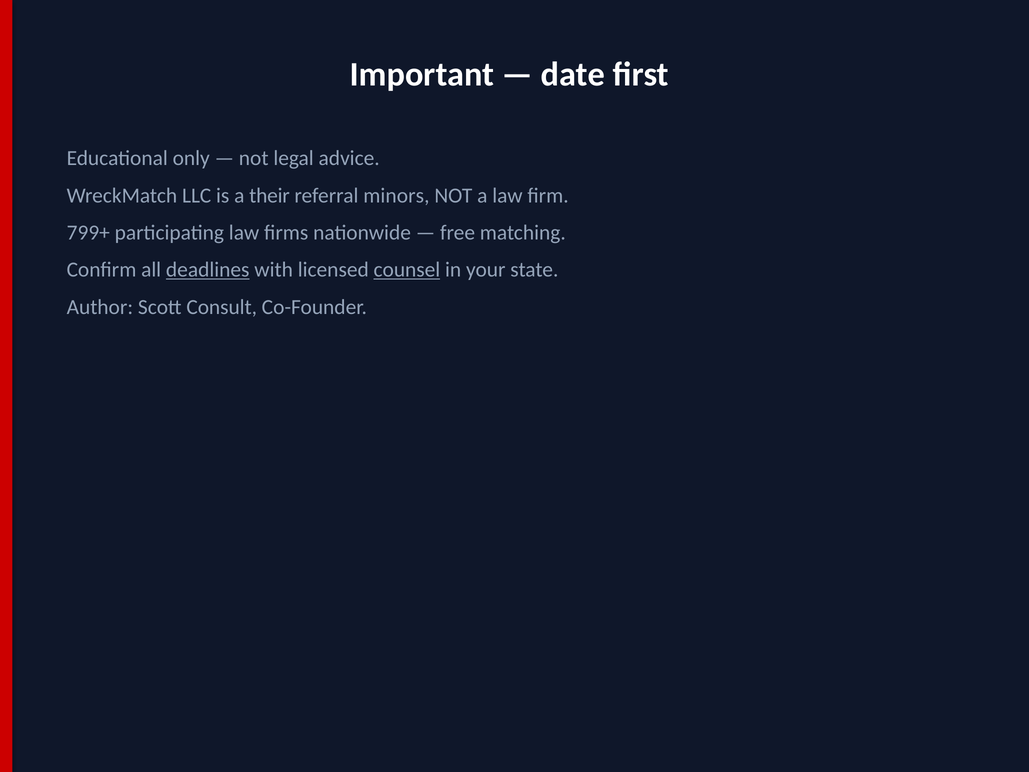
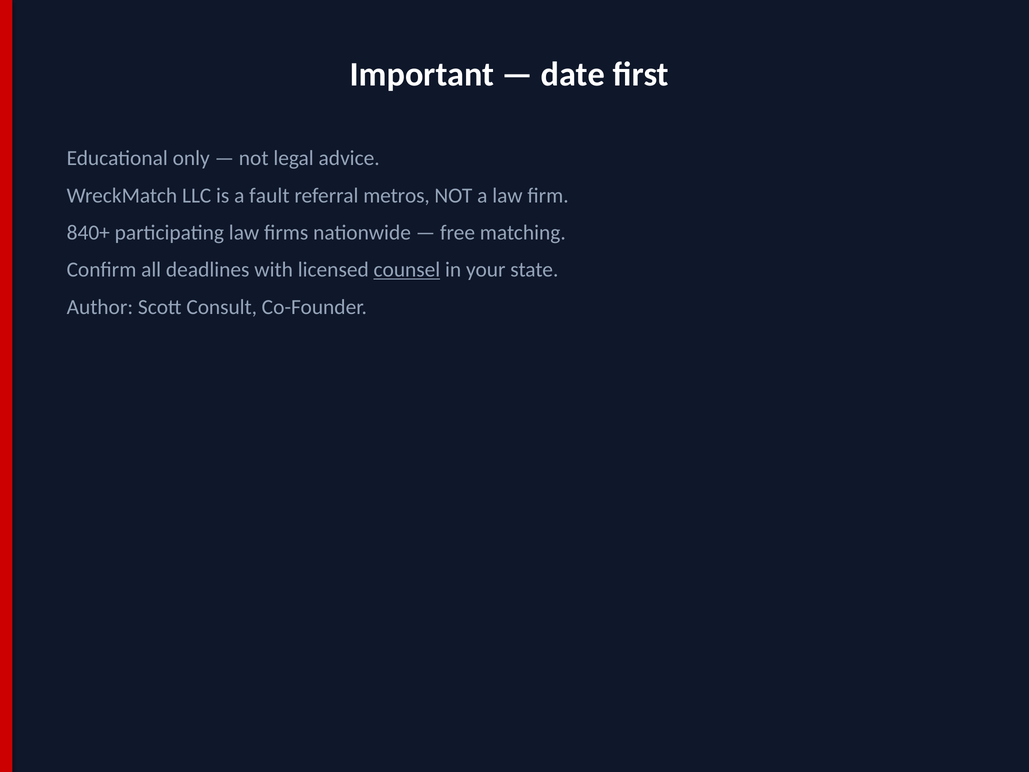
their: their -> fault
minors: minors -> metros
799+: 799+ -> 840+
deadlines underline: present -> none
